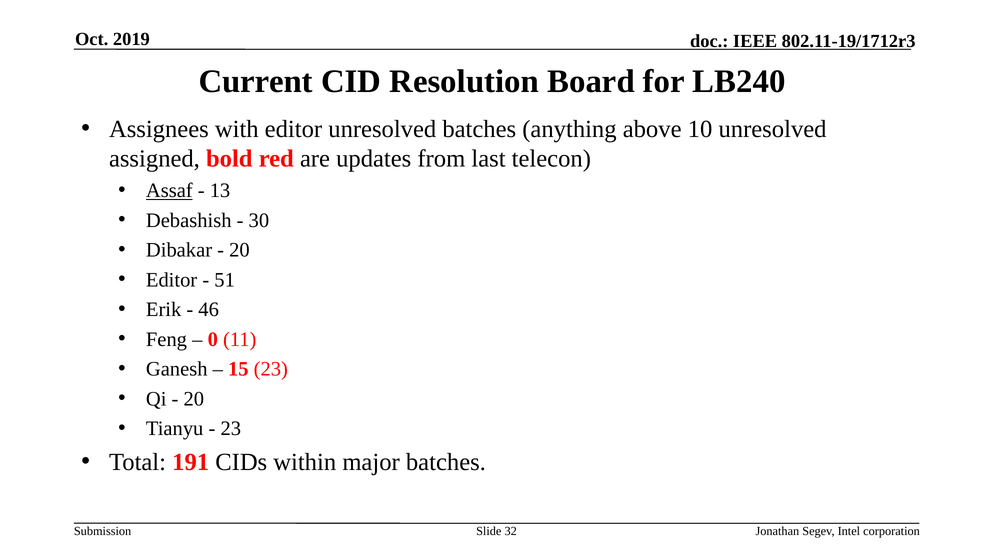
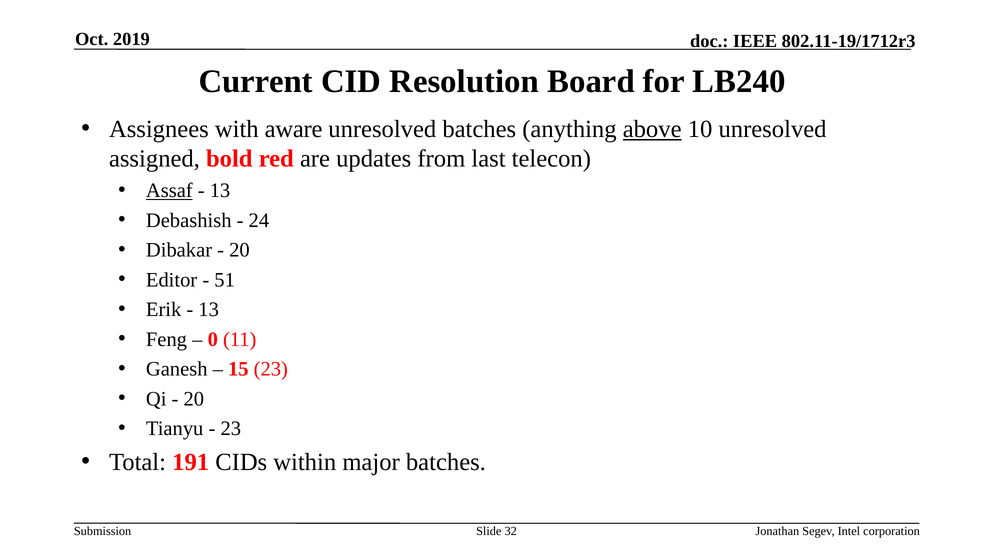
with editor: editor -> aware
above underline: none -> present
30: 30 -> 24
46 at (209, 310): 46 -> 13
